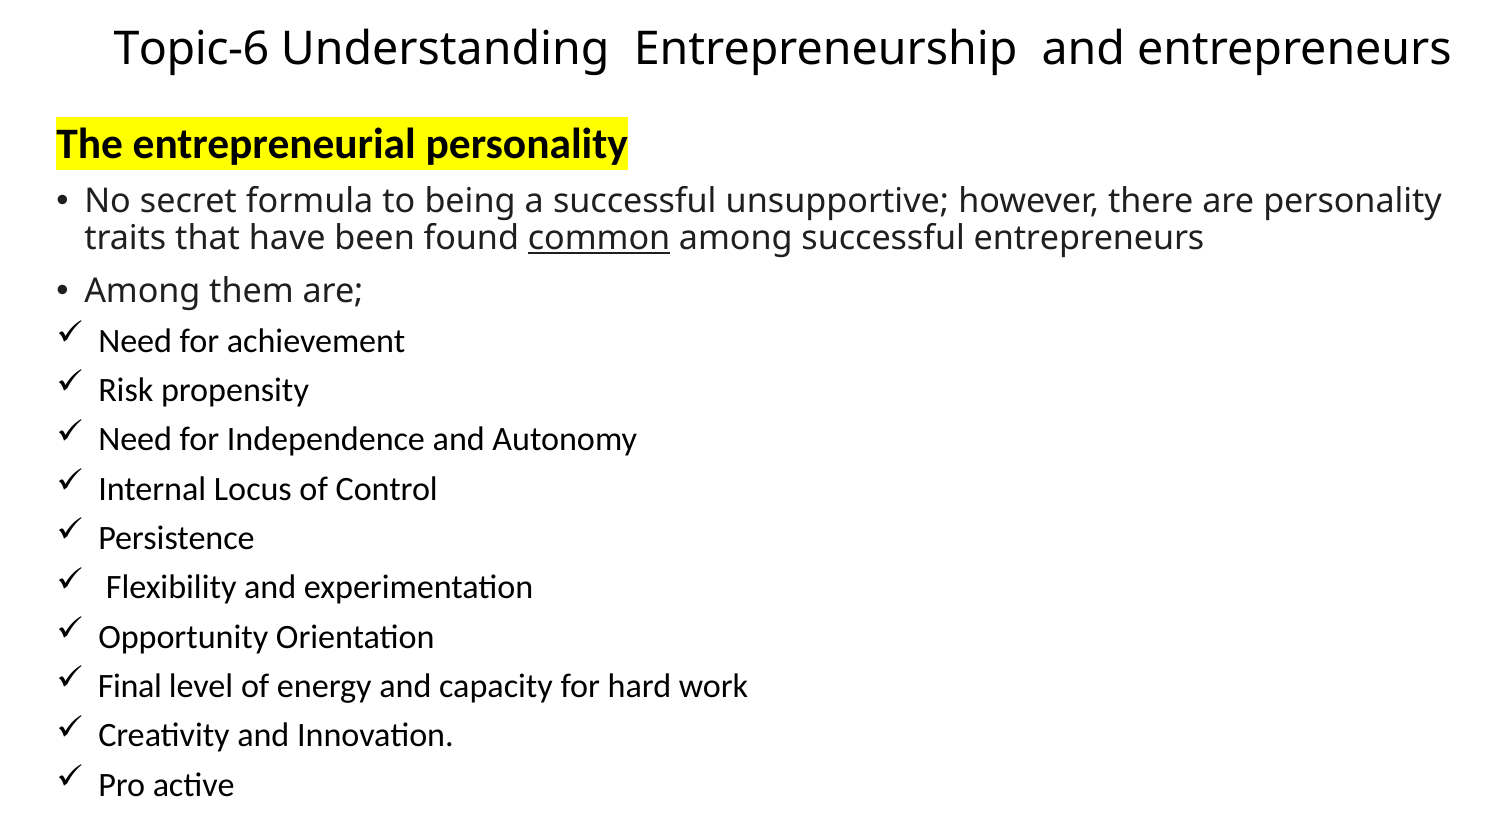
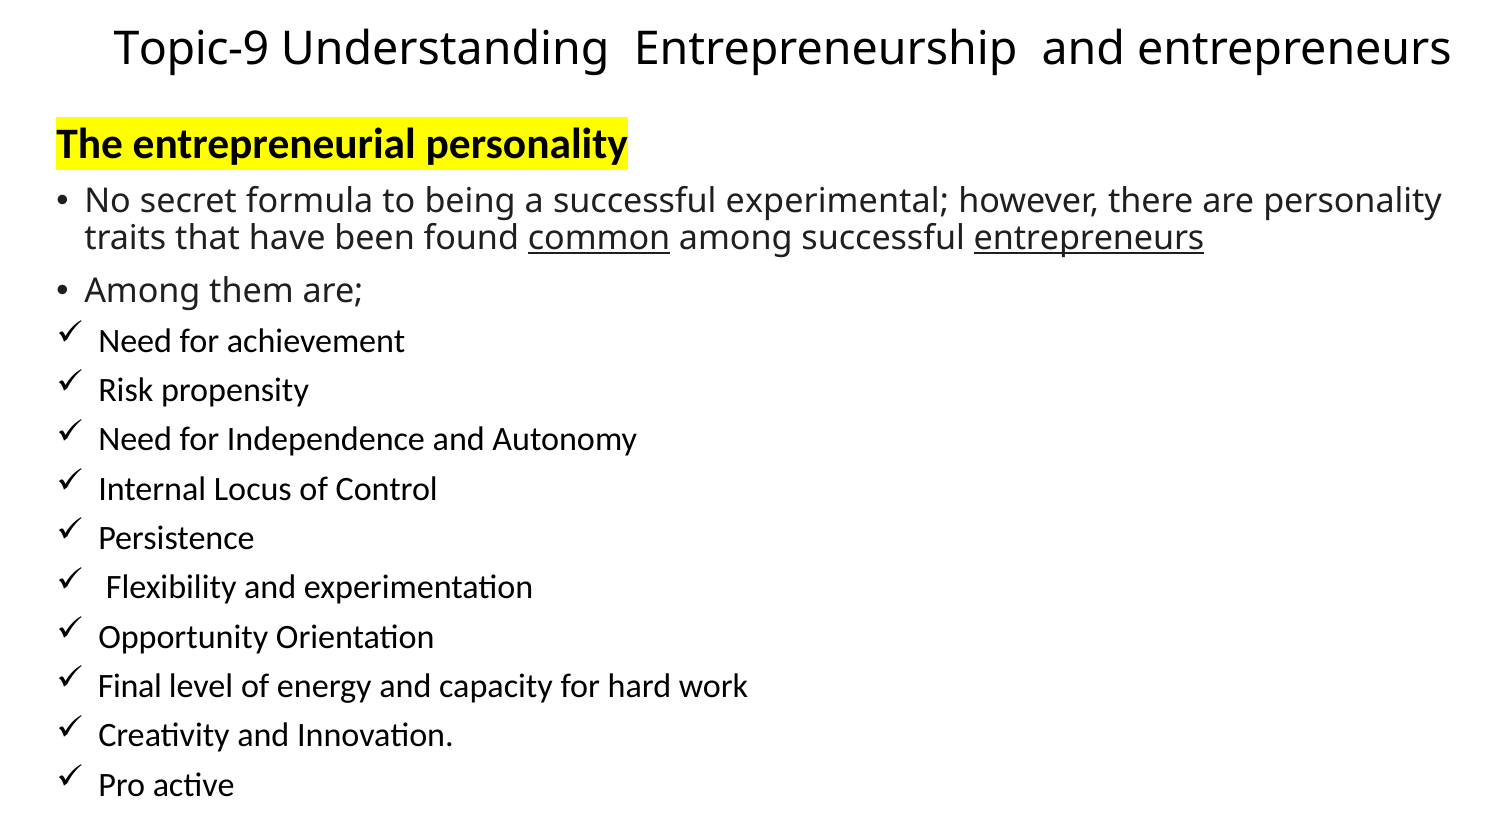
Topic-6: Topic-6 -> Topic-9
unsupportive: unsupportive -> experimental
entrepreneurs at (1089, 238) underline: none -> present
